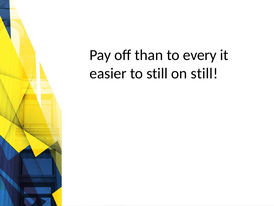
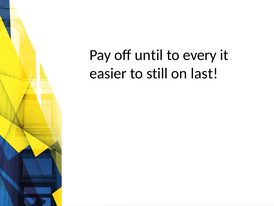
than: than -> until
on still: still -> last
